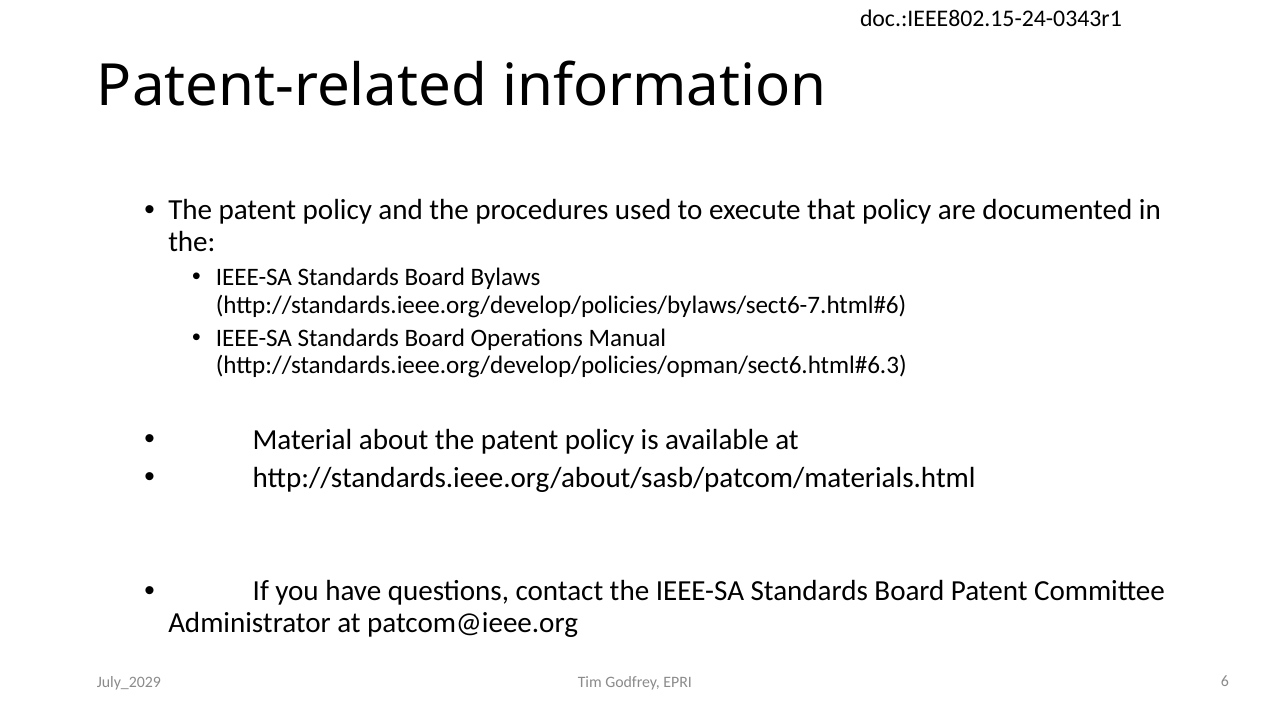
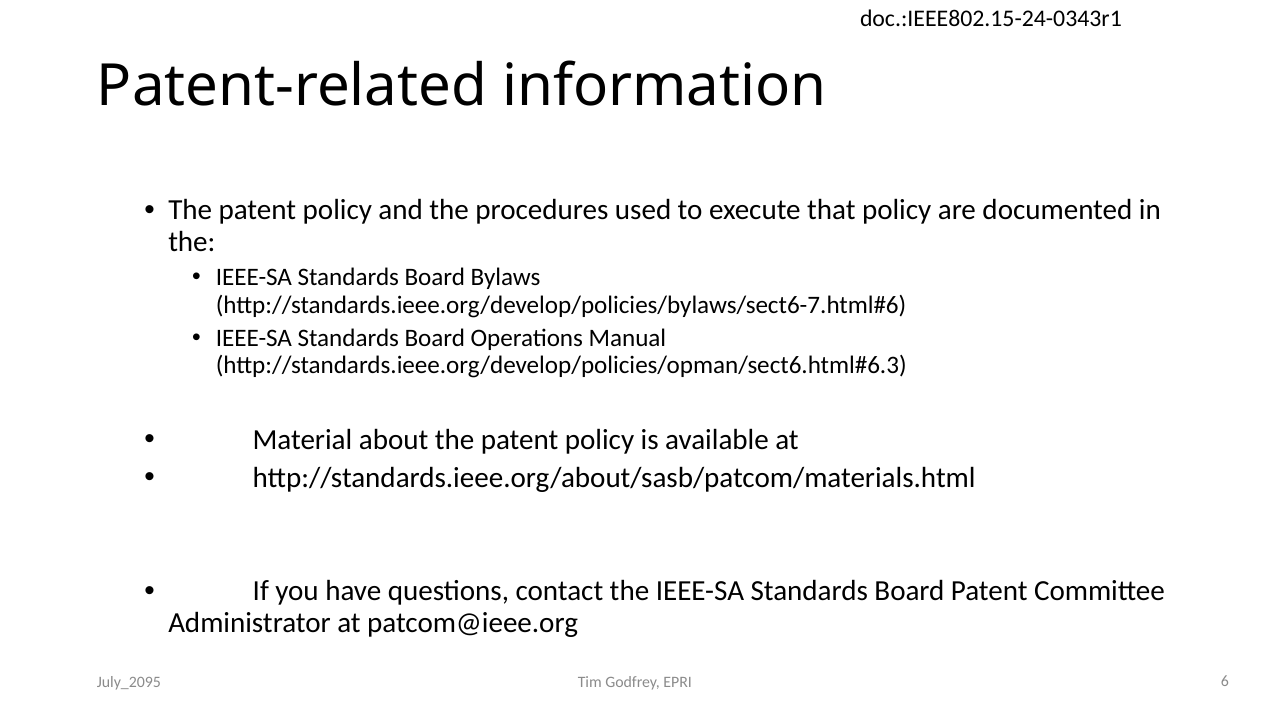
July_2029: July_2029 -> July_2095
